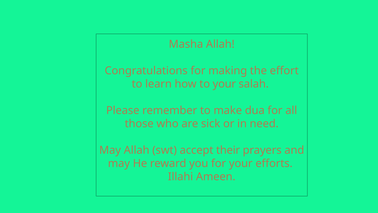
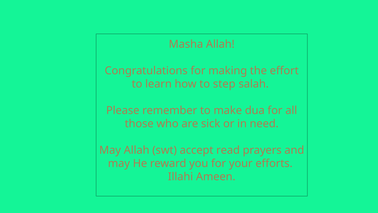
to your: your -> step
their: their -> read
